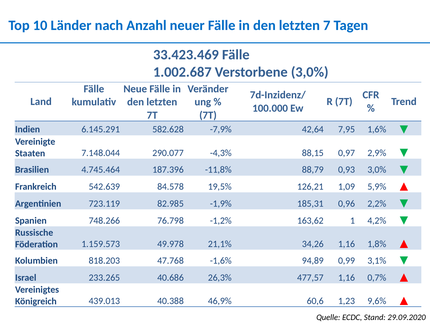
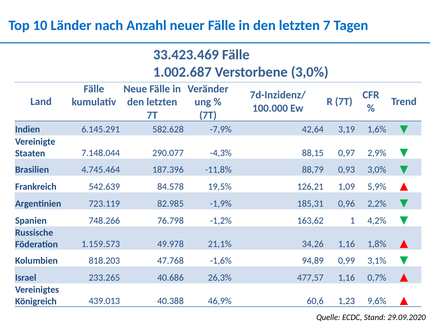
7,95: 7,95 -> 3,19
